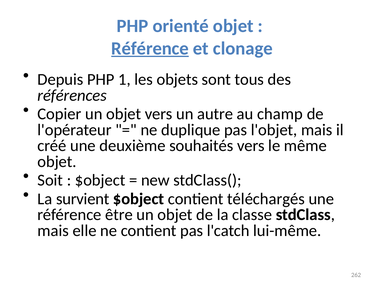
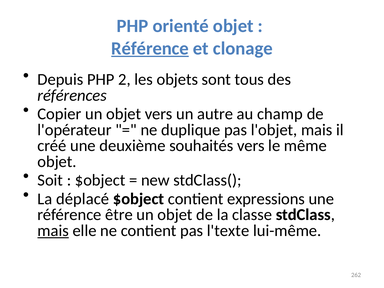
1: 1 -> 2
survient: survient -> déplacé
téléchargés: téléchargés -> expressions
mais at (53, 231) underline: none -> present
l'catch: l'catch -> l'texte
